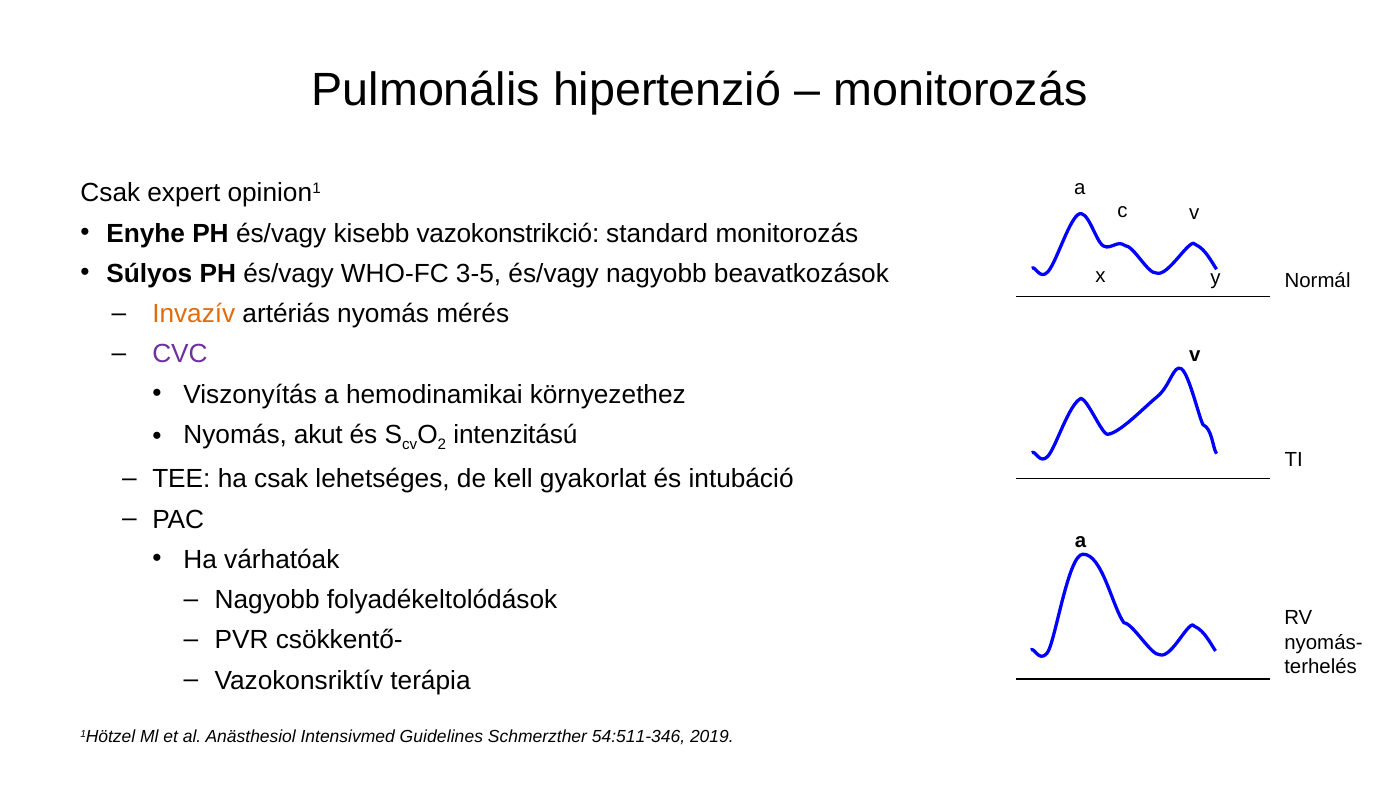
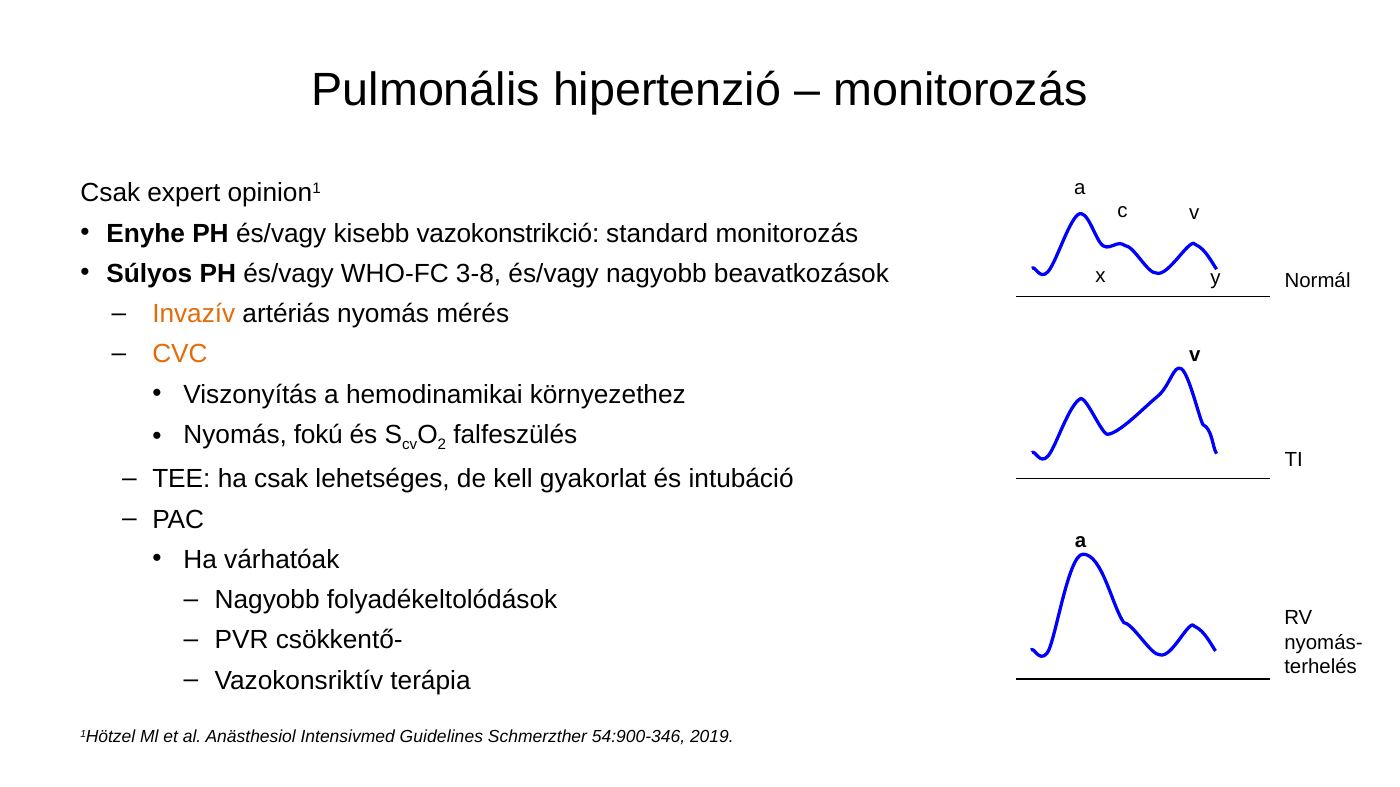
3-5: 3-5 -> 3-8
CVC colour: purple -> orange
akut: akut -> fokú
intenzitású: intenzitású -> falfeszülés
54:511-346: 54:511-346 -> 54:900-346
